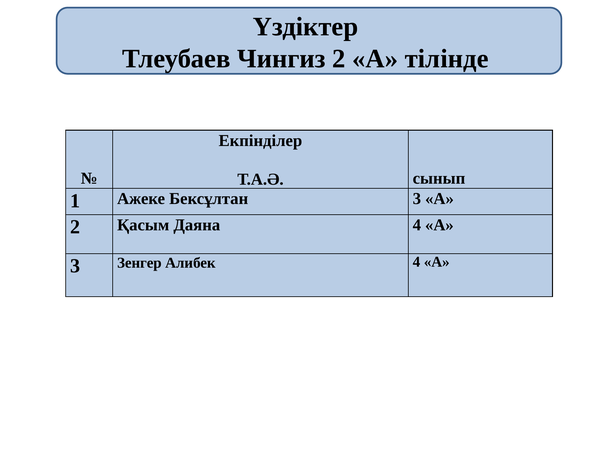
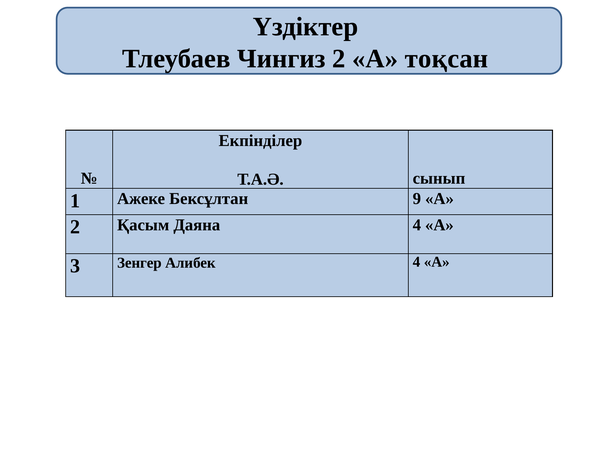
тілінде: тілінде -> тоқсан
Бексұлтан 3: 3 -> 9
